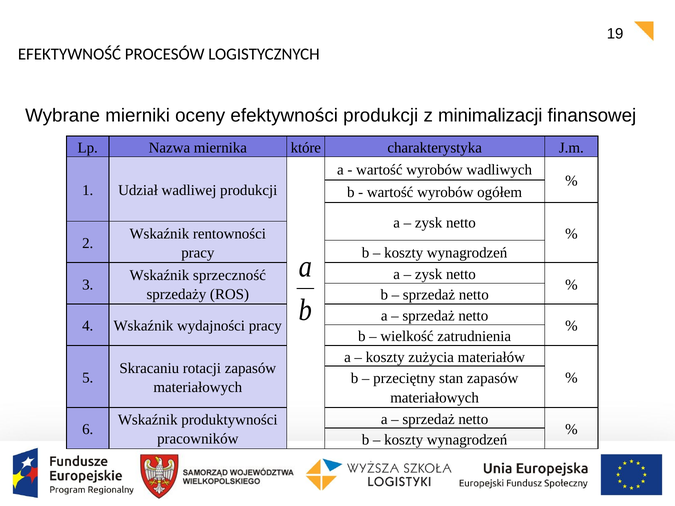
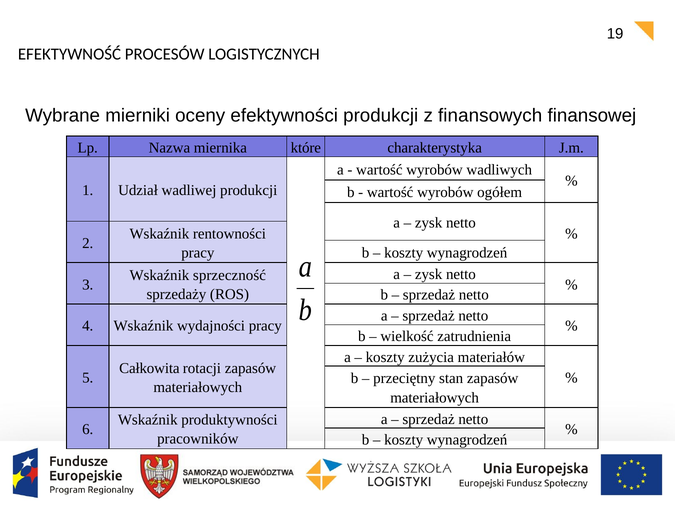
minimalizacji: minimalizacji -> finansowych
Skracaniu: Skracaniu -> Całkowita
